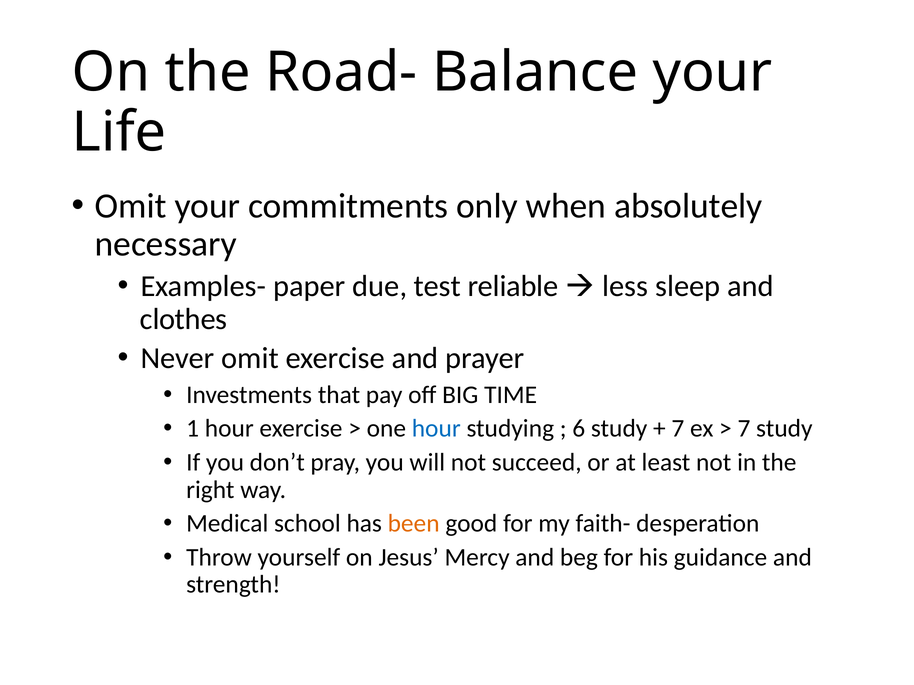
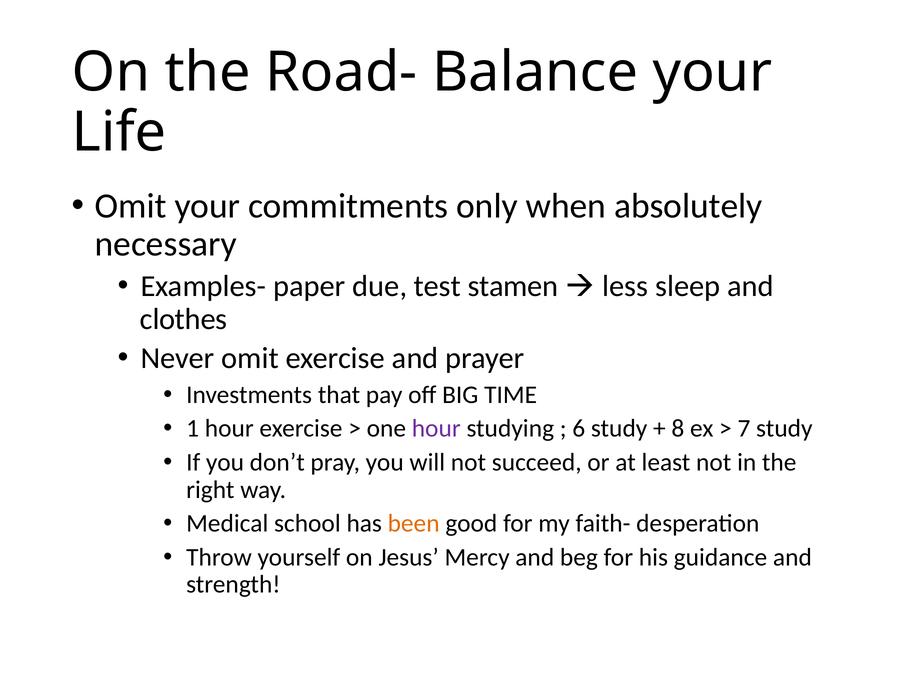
reliable: reliable -> stamen
hour at (436, 429) colour: blue -> purple
7 at (678, 429): 7 -> 8
